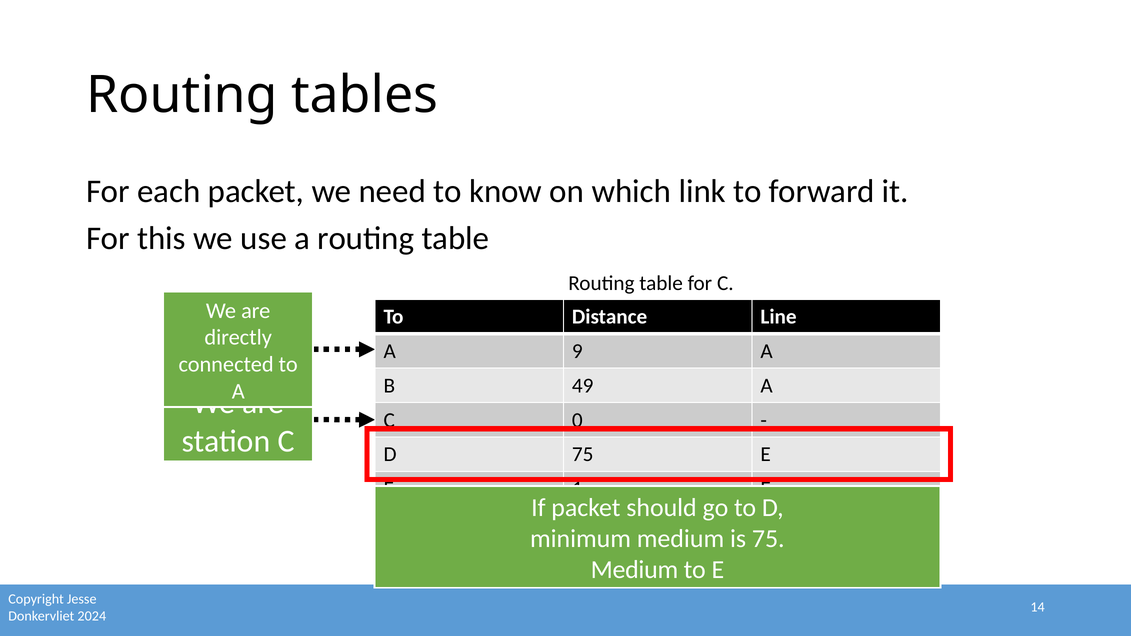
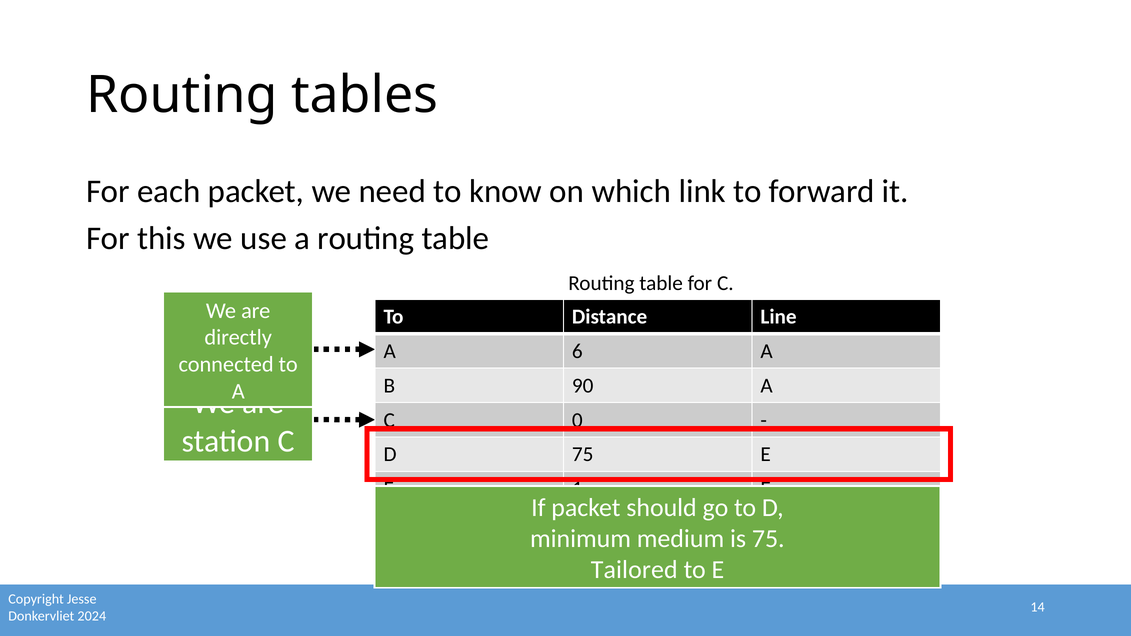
9: 9 -> 6
49: 49 -> 90
Medium at (634, 570): Medium -> Tailored
